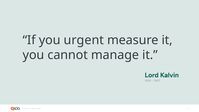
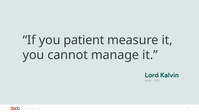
urgent: urgent -> patient
